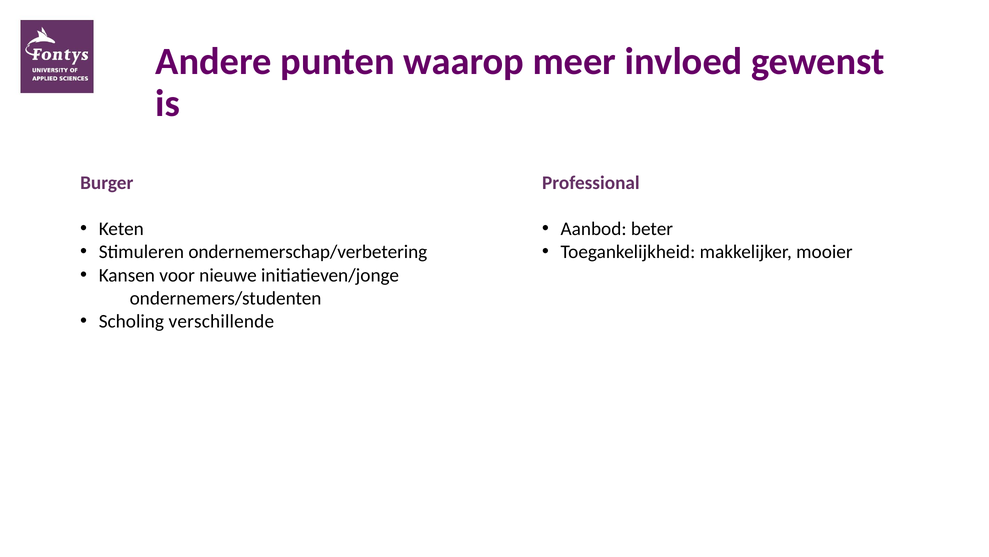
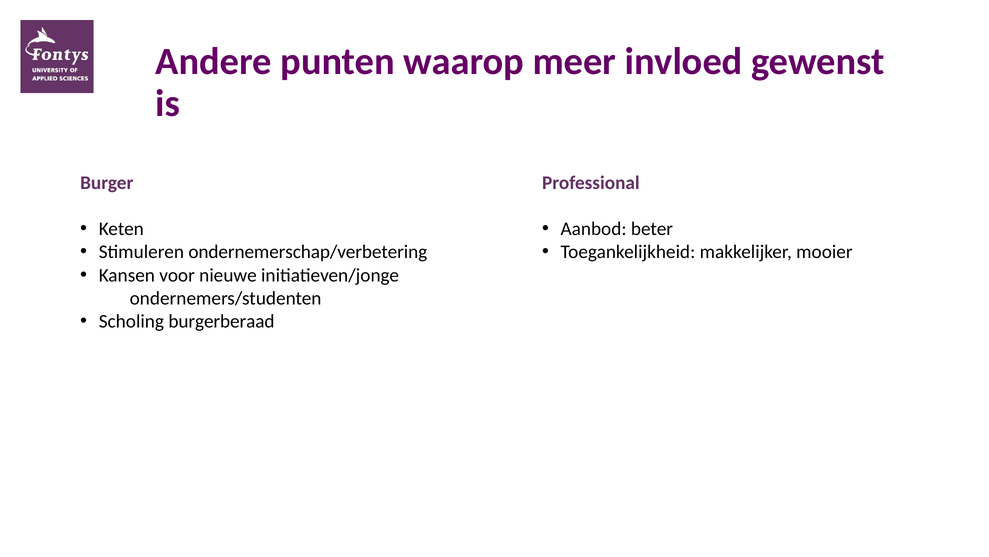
verschillende: verschillende -> burgerberaad
